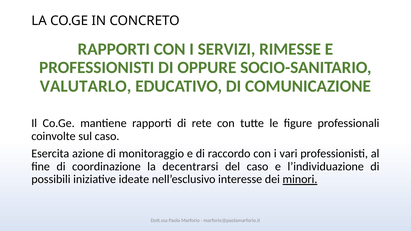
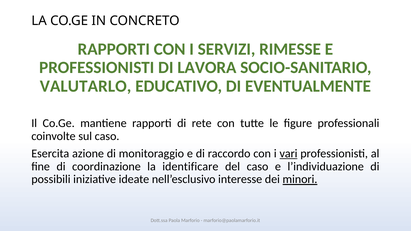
OPPURE: OPPURE -> LAVORA
COMUNICAZIONE: COMUNICAZIONE -> EVENTUALMENTE
vari underline: none -> present
decentrarsi: decentrarsi -> identificare
